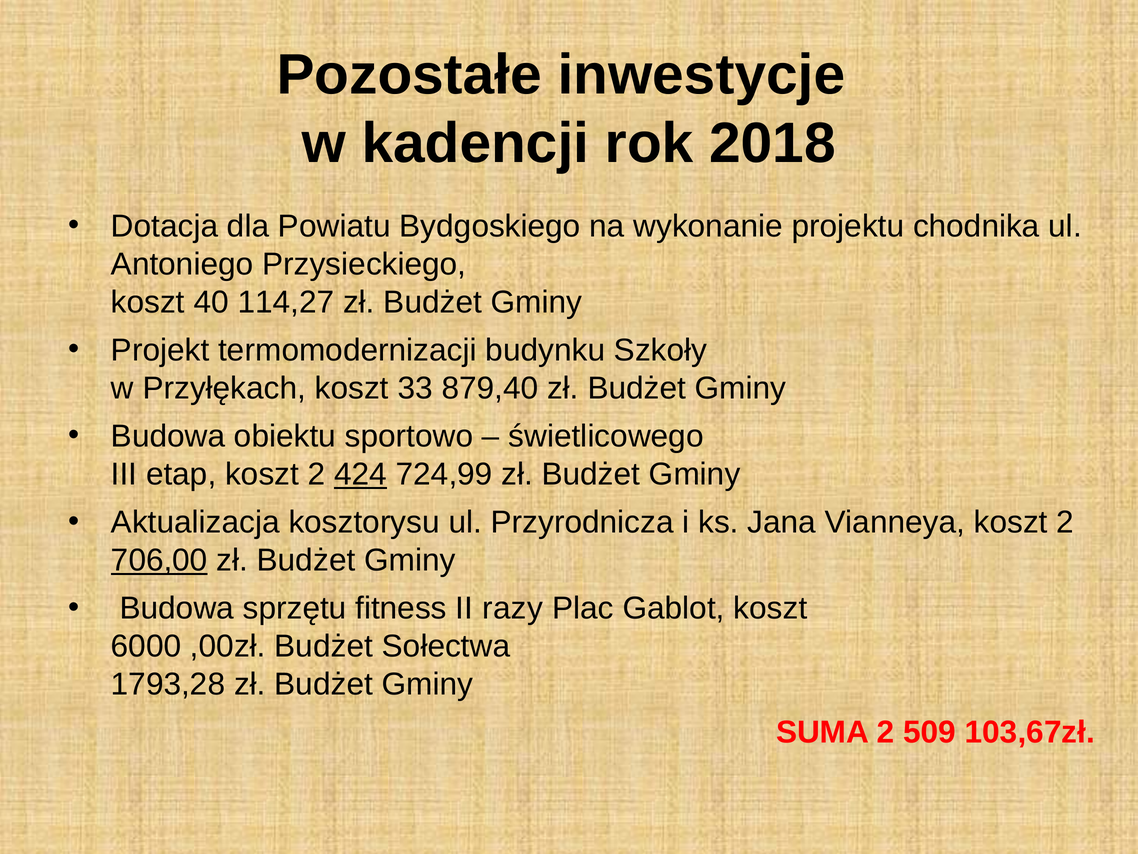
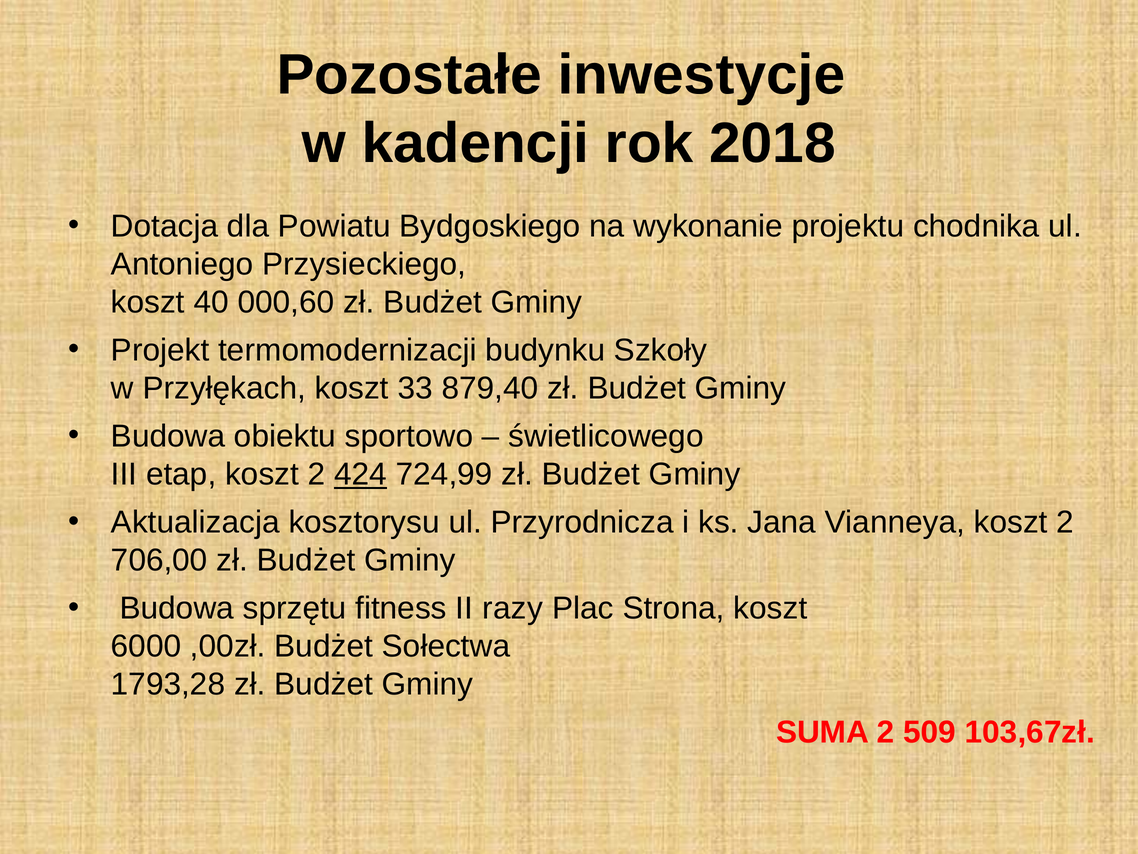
114,27: 114,27 -> 000,60
706,00 underline: present -> none
Gablot: Gablot -> Strona
